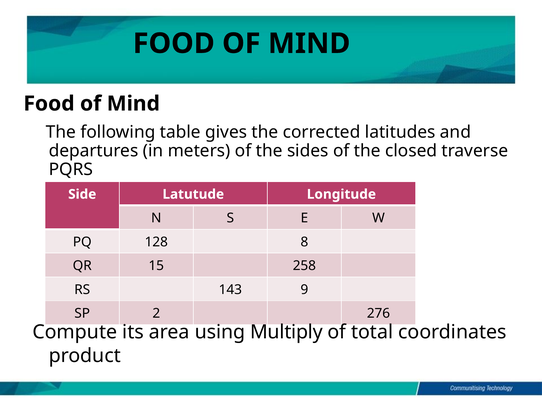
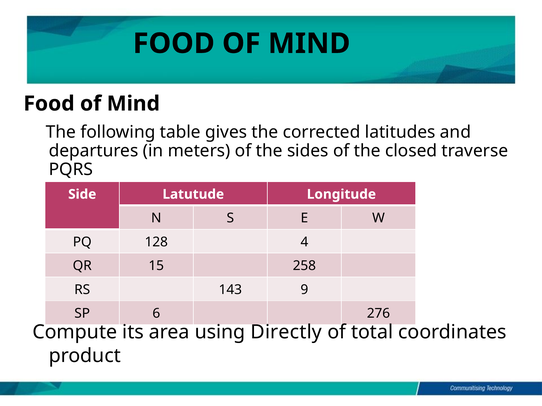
8: 8 -> 4
2: 2 -> 6
Multiply: Multiply -> Directly
